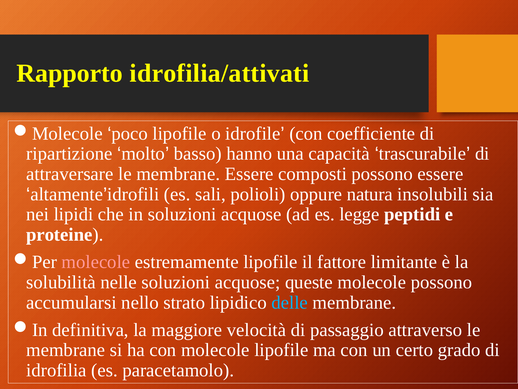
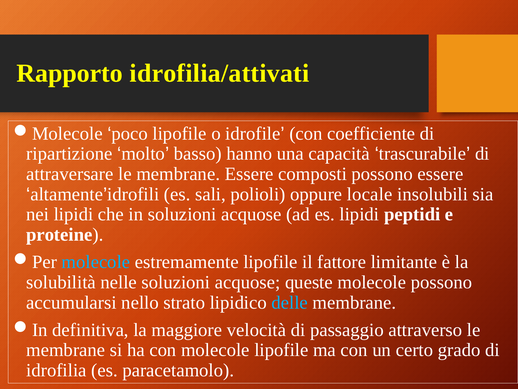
natura: natura -> locale
es legge: legge -> lipidi
molecole at (96, 262) colour: pink -> light blue
